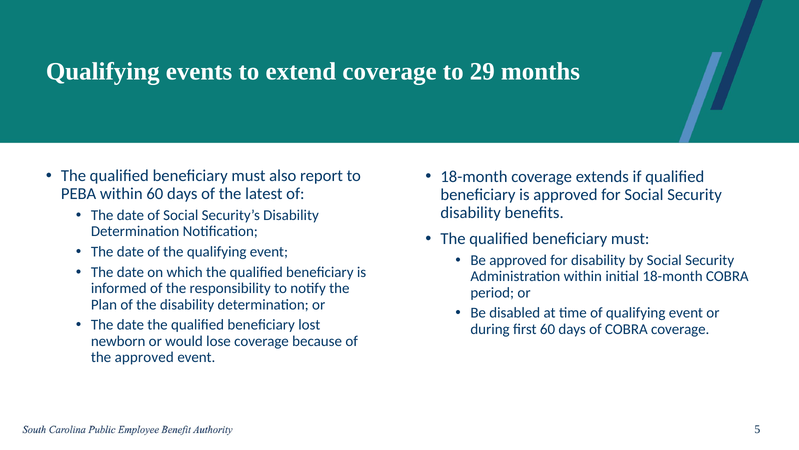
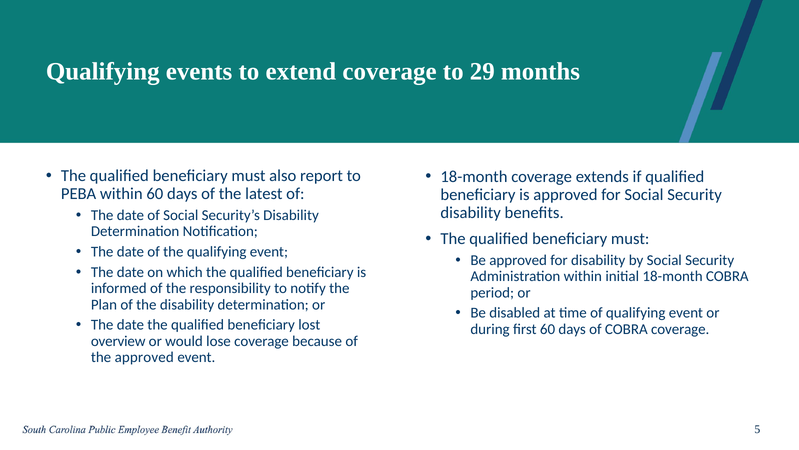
newborn: newborn -> overview
